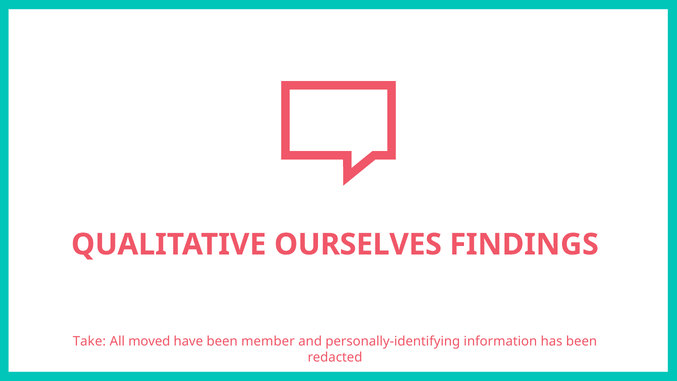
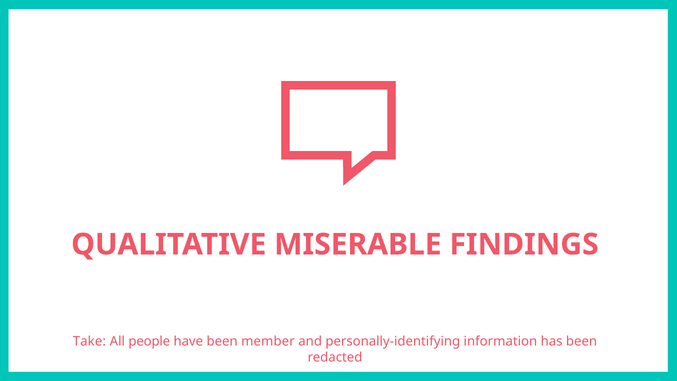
OURSELVES: OURSELVES -> MISERABLE
moved: moved -> people
